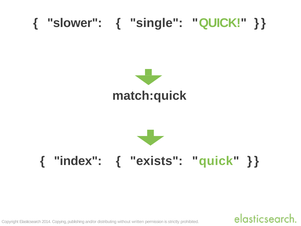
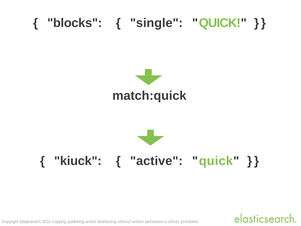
slower: slower -> blocks
index: index -> kiuck
exists: exists -> active
